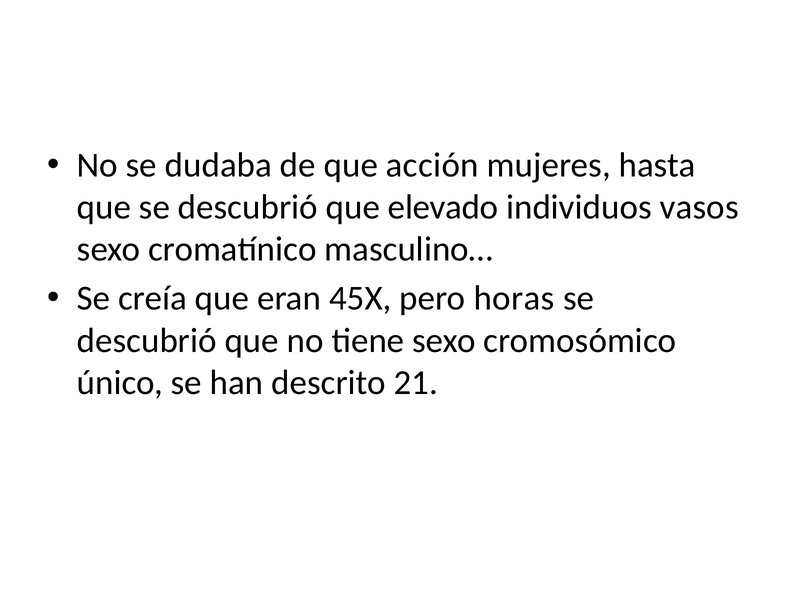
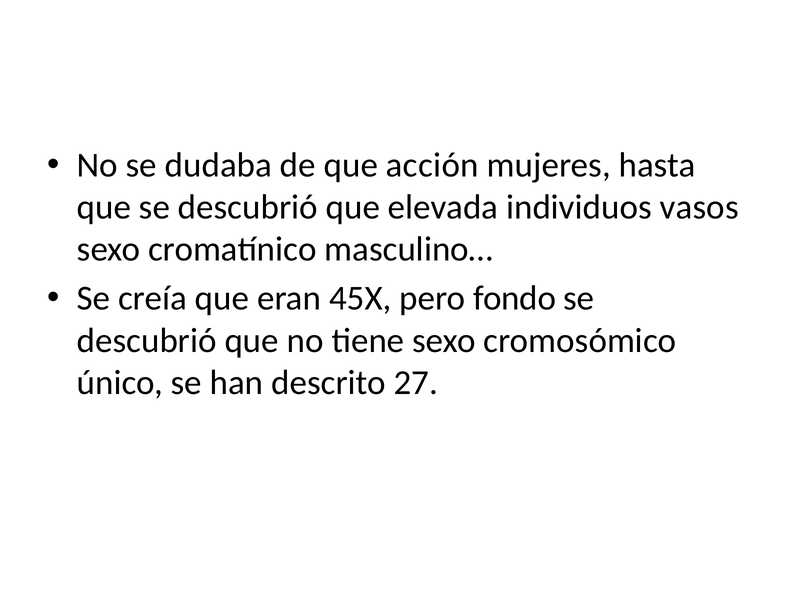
elevado: elevado -> elevada
horas: horas -> fondo
21: 21 -> 27
